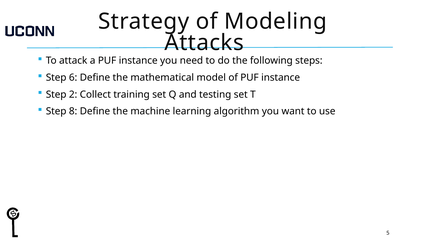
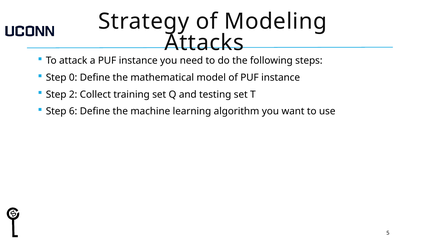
6: 6 -> 0
8: 8 -> 6
